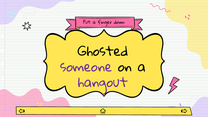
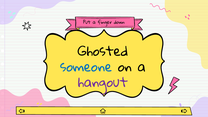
someone colour: purple -> blue
